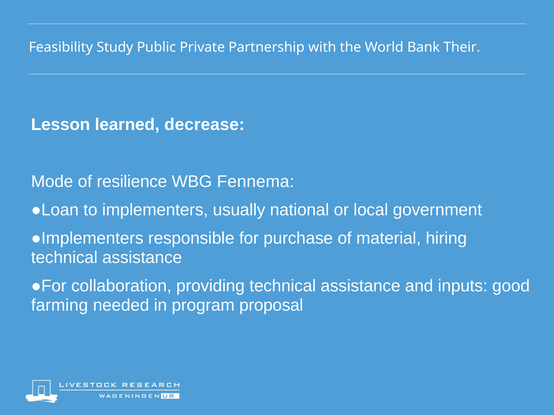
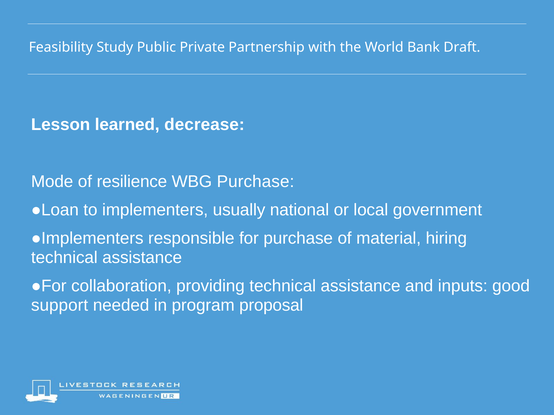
Their: Their -> Draft
WBG Fennema: Fennema -> Purchase
farming: farming -> support
